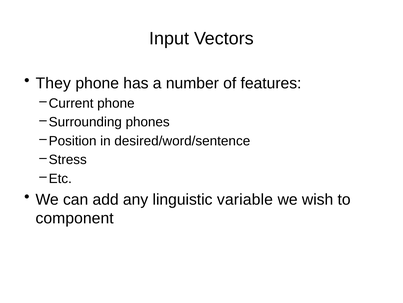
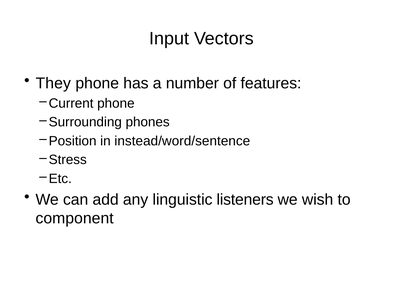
desired/word/sentence: desired/word/sentence -> instead/word/sentence
variable: variable -> listeners
